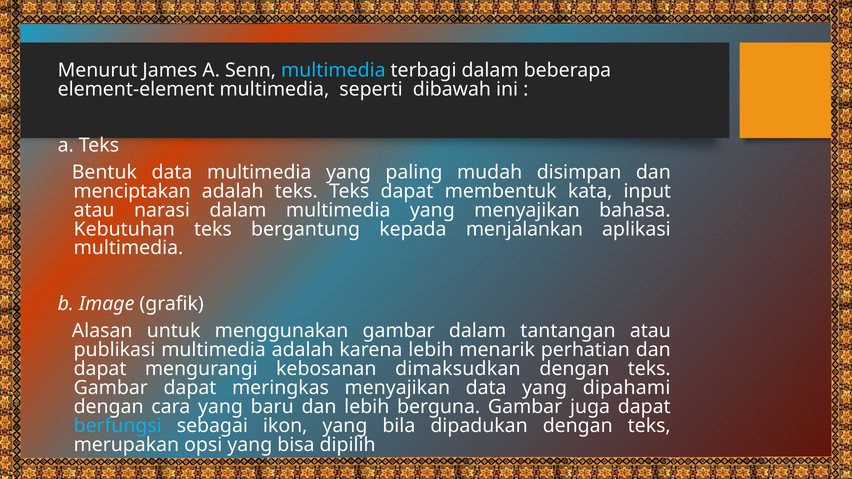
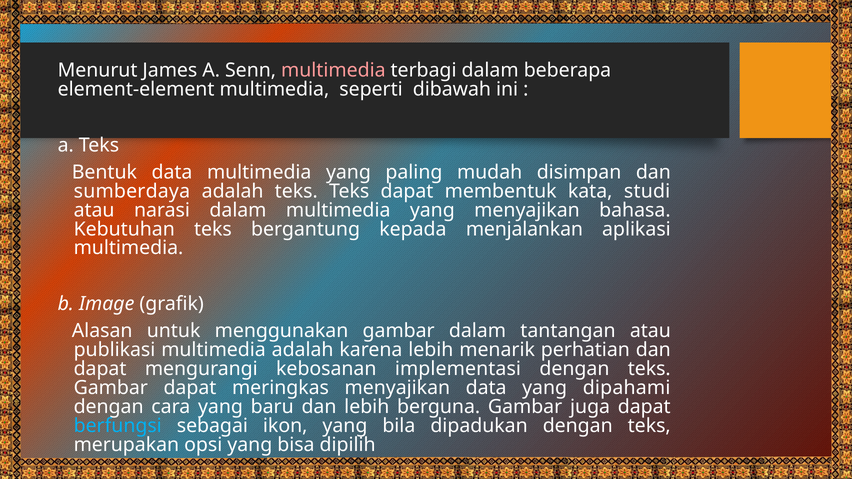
multimedia at (333, 70) colour: light blue -> pink
menciptakan: menciptakan -> sumberdaya
input: input -> studi
dimaksudkan: dimaksudkan -> implementasi
